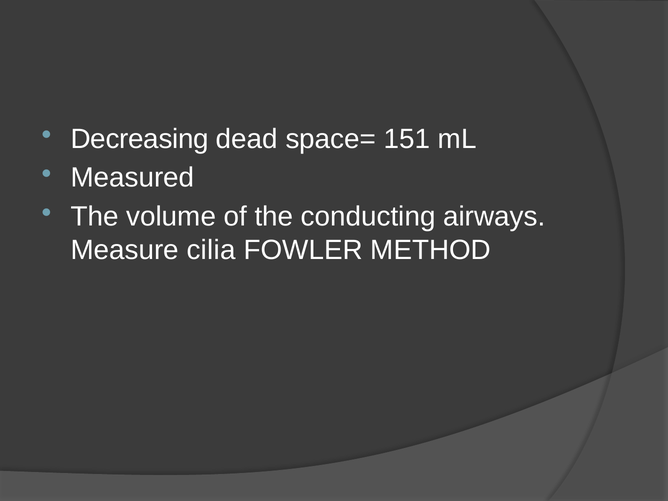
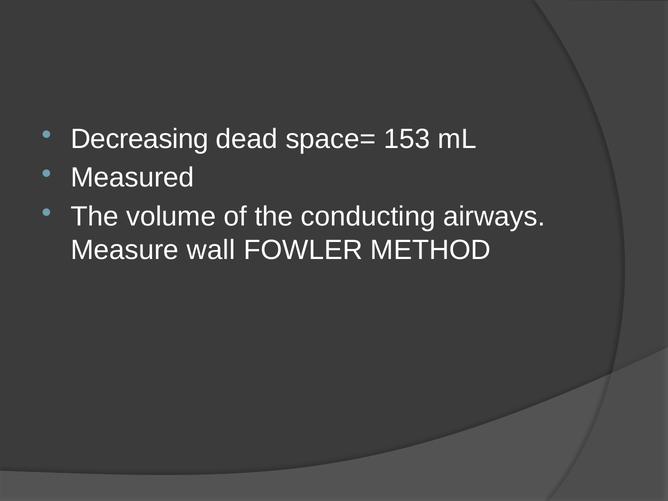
151: 151 -> 153
cilia: cilia -> wall
